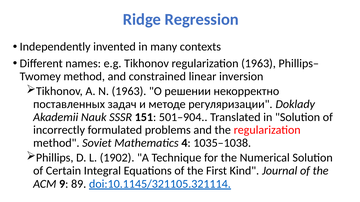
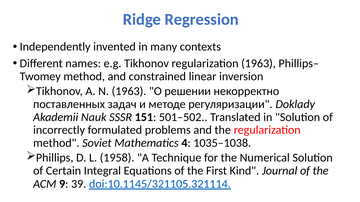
501–904: 501–904 -> 501–502
1902: 1902 -> 1958
89: 89 -> 39
